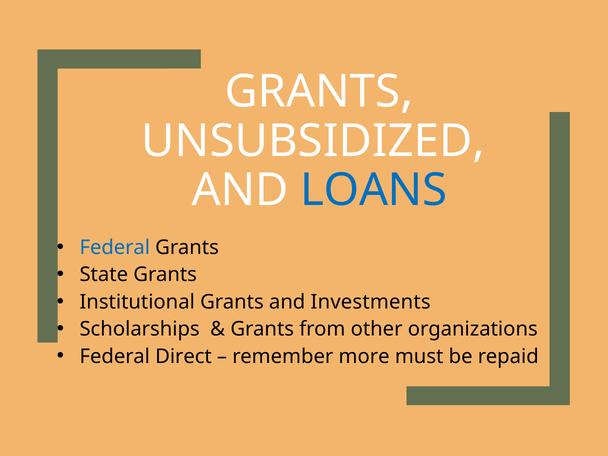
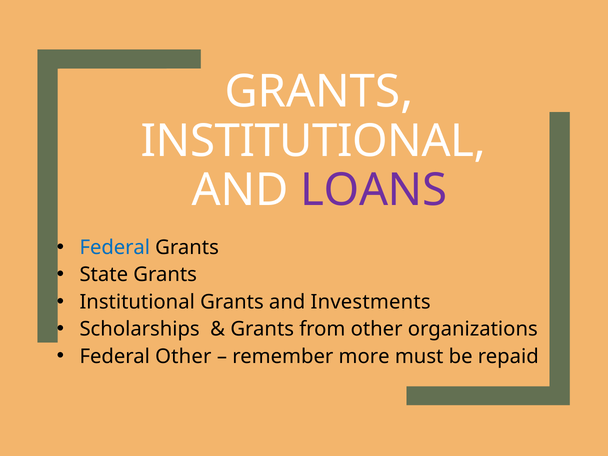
UNSUBSIDIZED at (313, 141): UNSUBSIDIZED -> INSTITUTIONAL
LOANS colour: blue -> purple
Federal Direct: Direct -> Other
